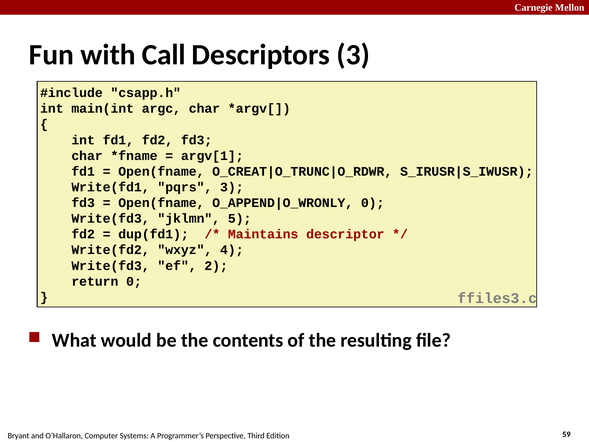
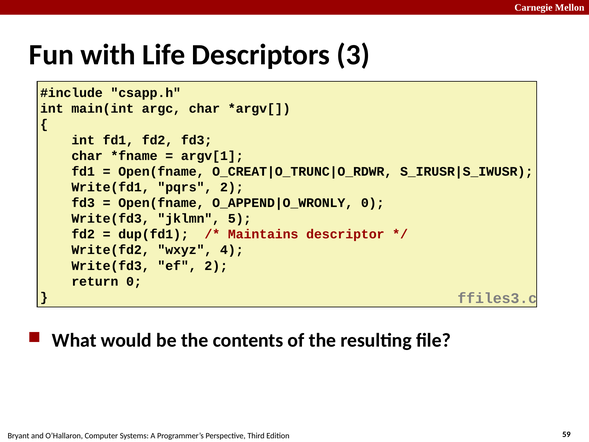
Call: Call -> Life
pqrs 3: 3 -> 2
